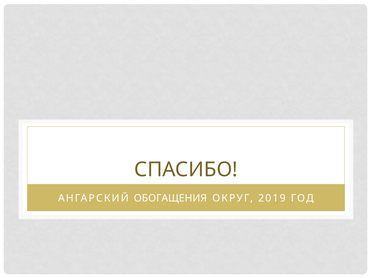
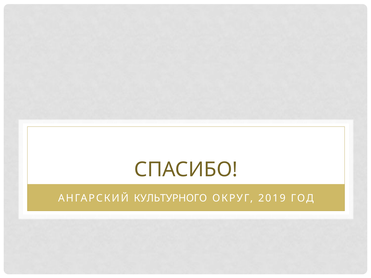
ОБОГАЩЕНИЯ: ОБОГАЩЕНИЯ -> КУЛЬТУРНОГО
